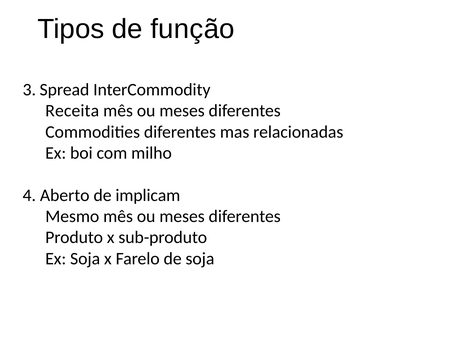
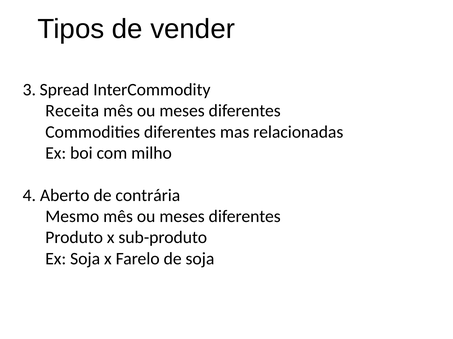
função: função -> vender
implicam: implicam -> contrária
